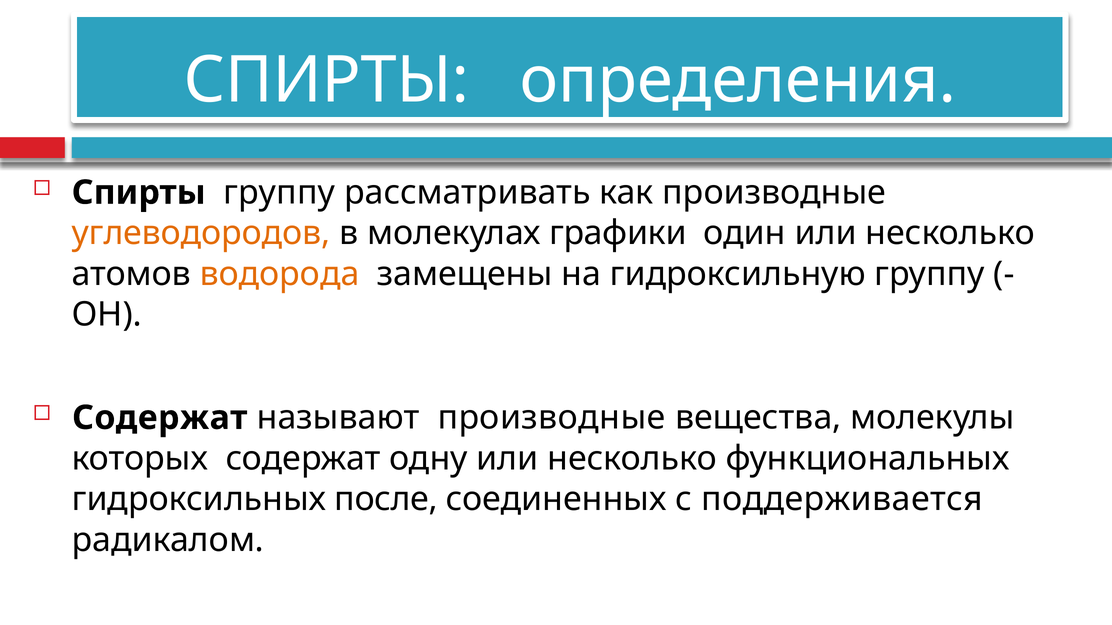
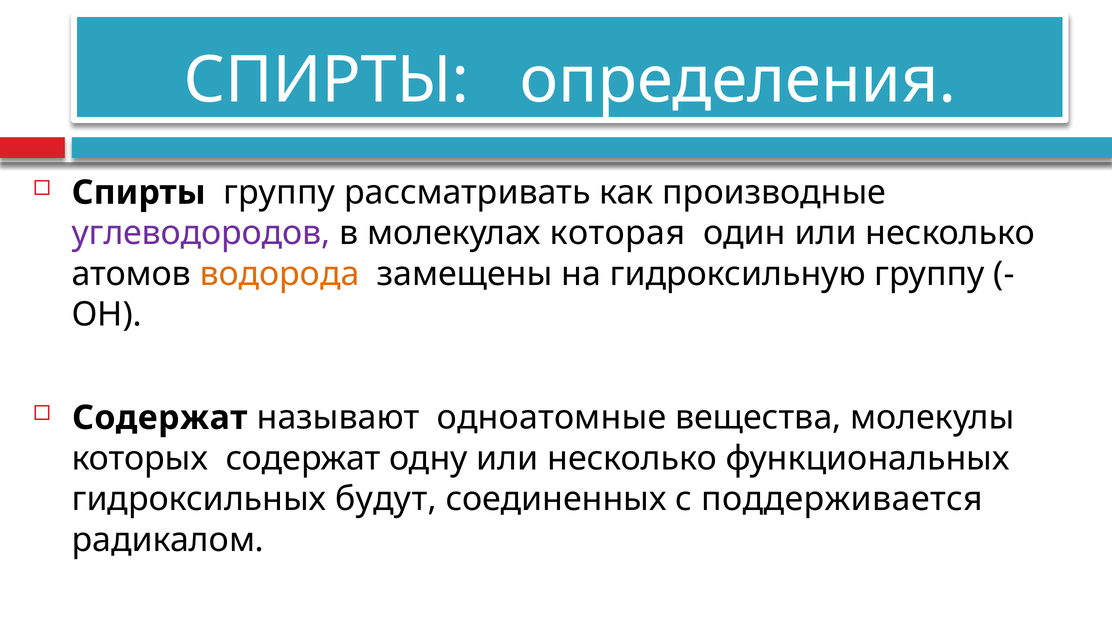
углеводородов colour: orange -> purple
графики: графики -> которая
называют производные: производные -> одноатомные
после: после -> будут
